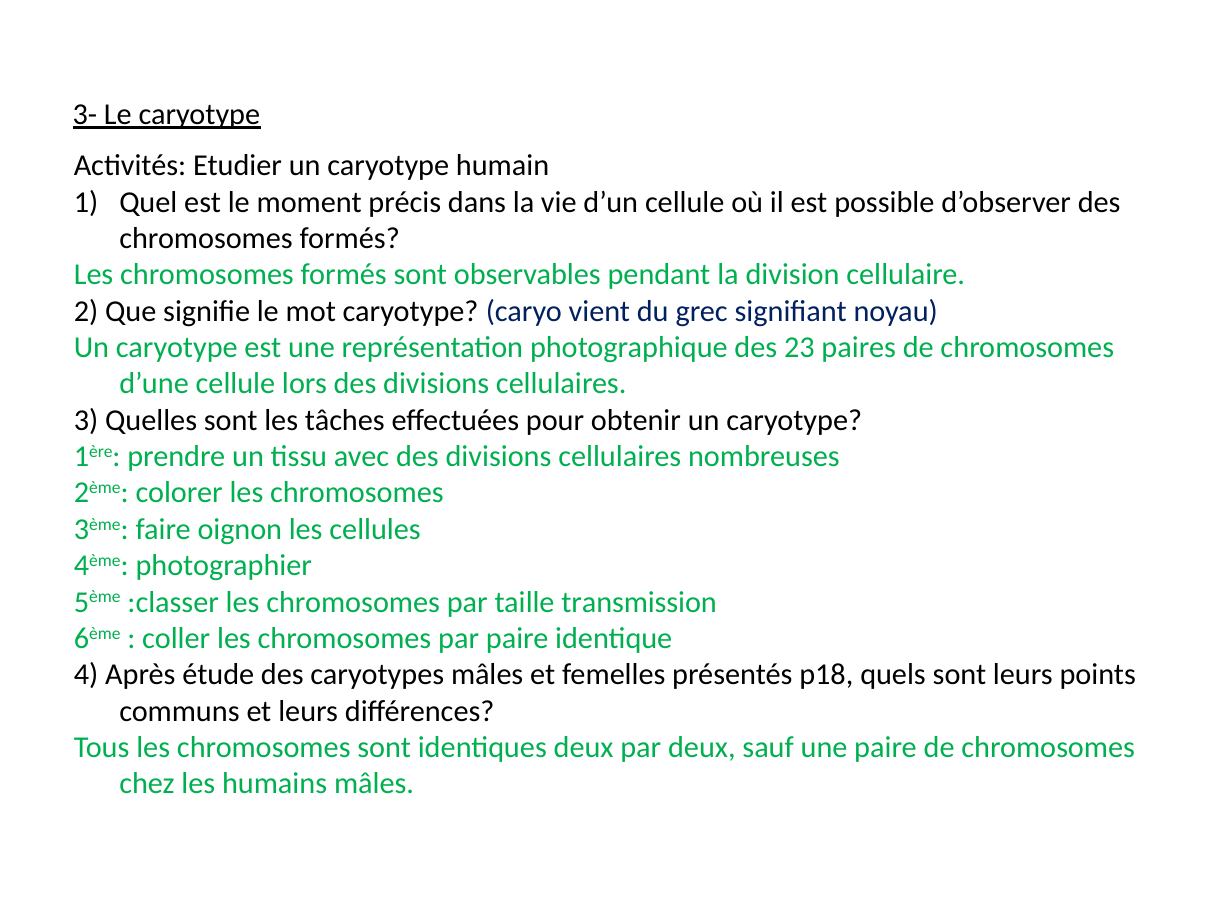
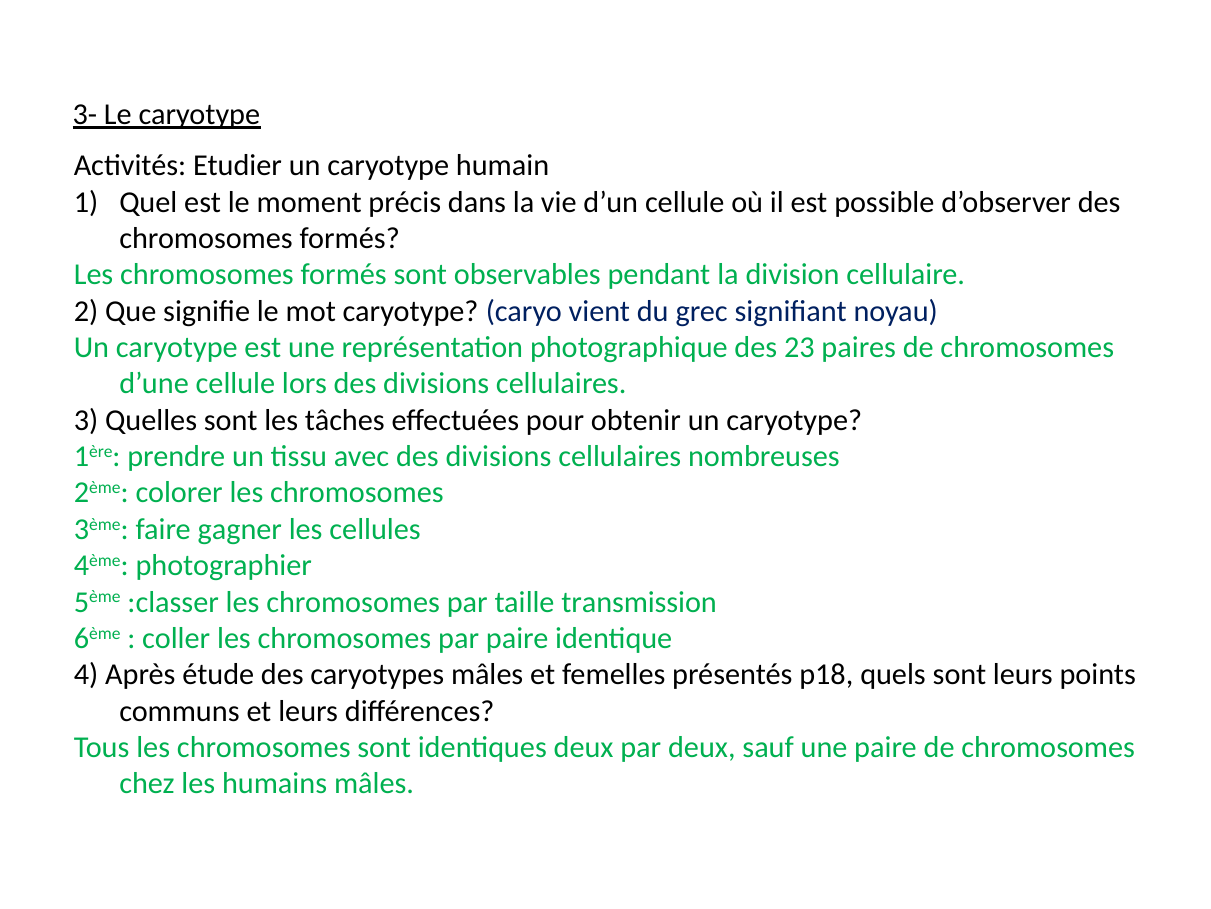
oignon: oignon -> gagner
